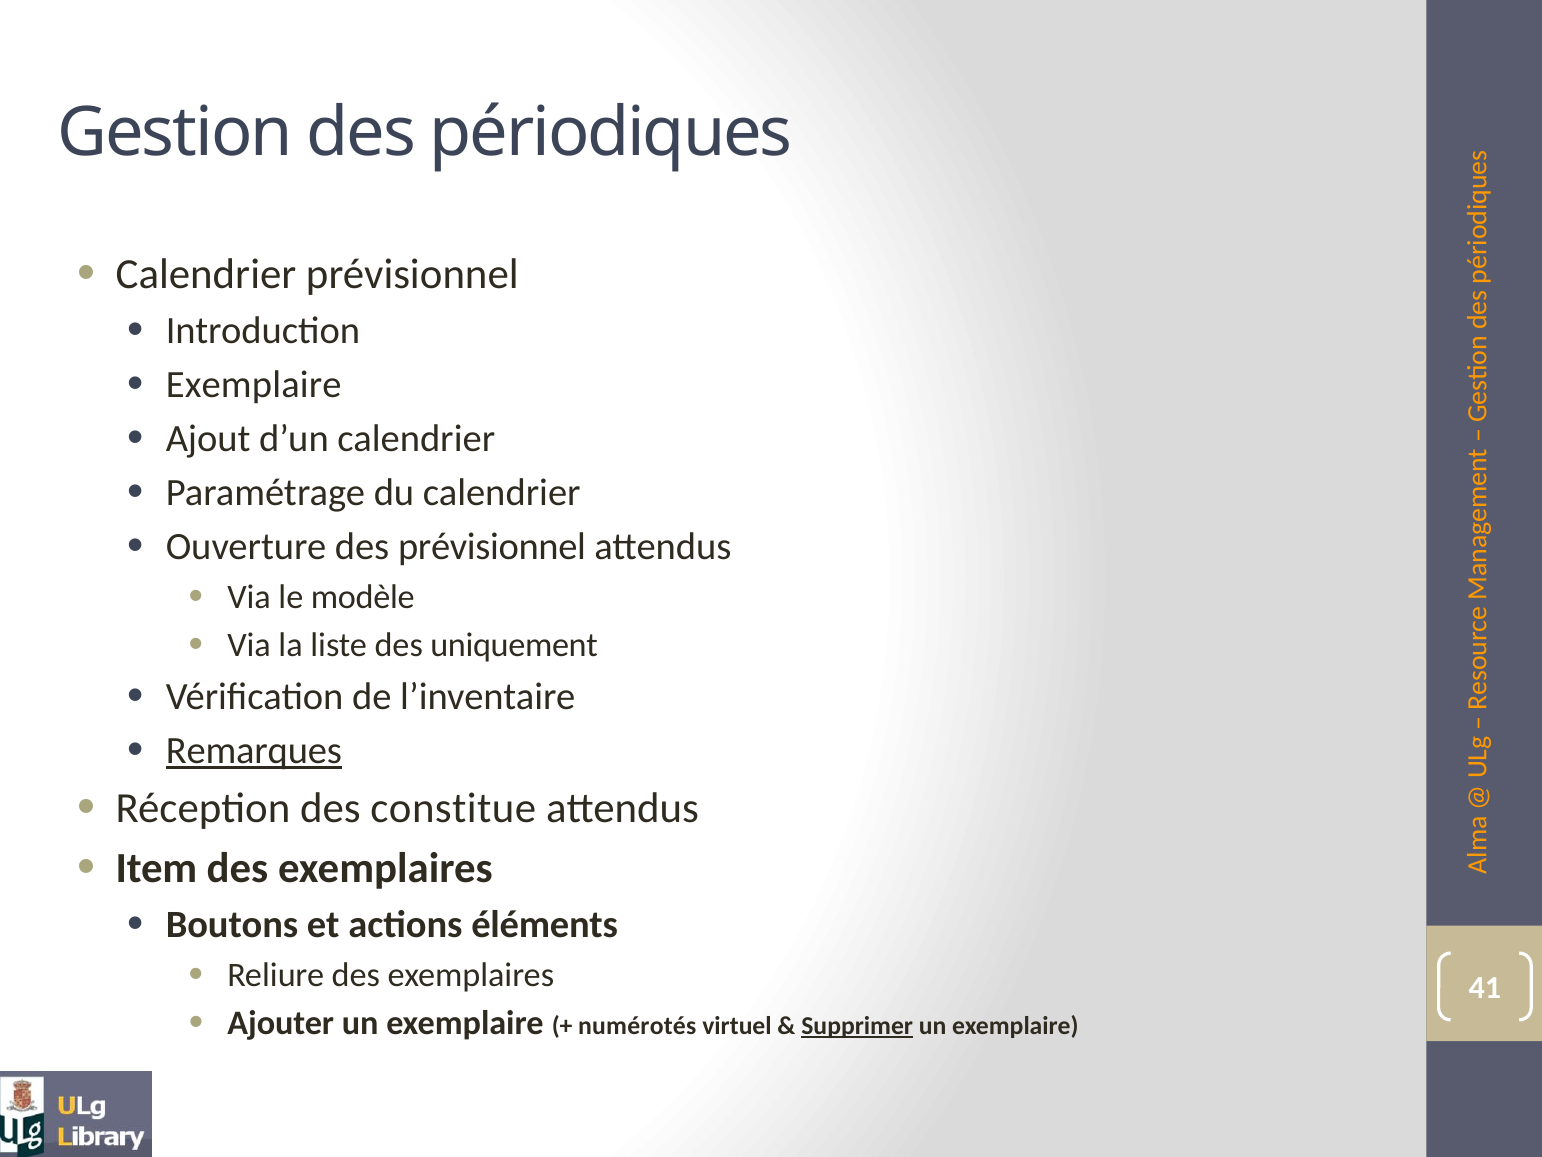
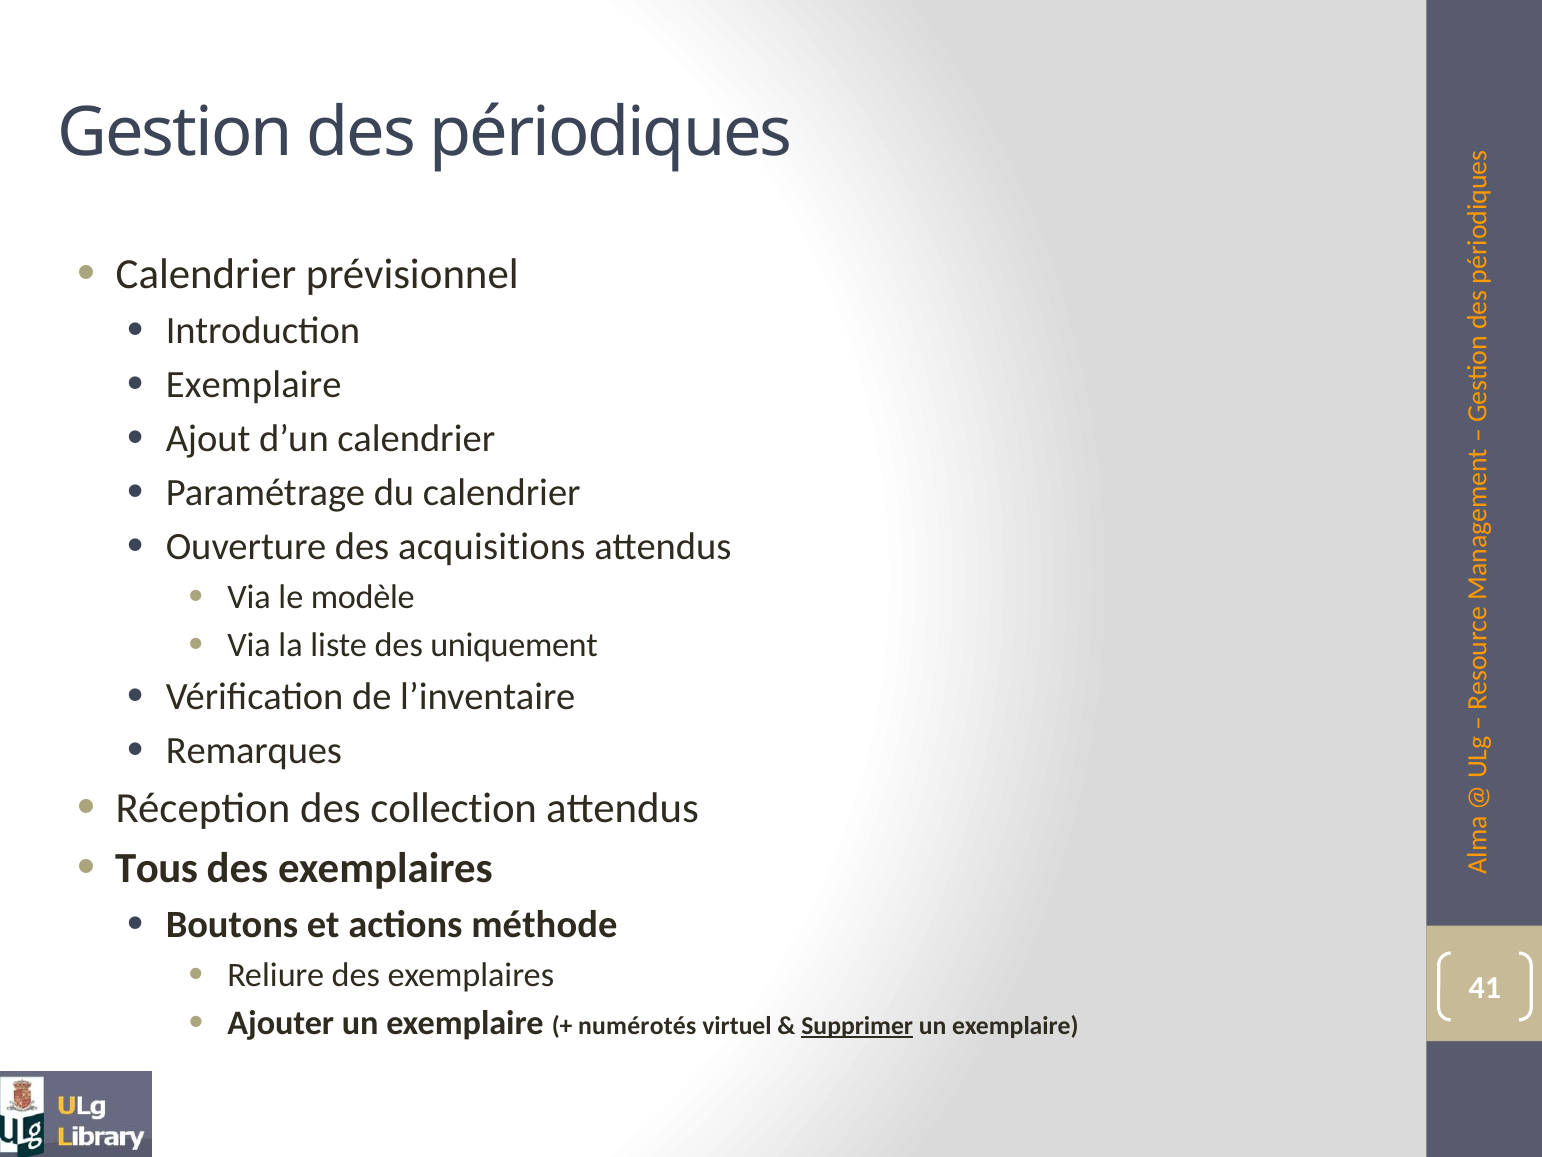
des prévisionnel: prévisionnel -> acquisitions
Remarques underline: present -> none
constitue: constitue -> collection
Item: Item -> Tous
éléments: éléments -> méthode
